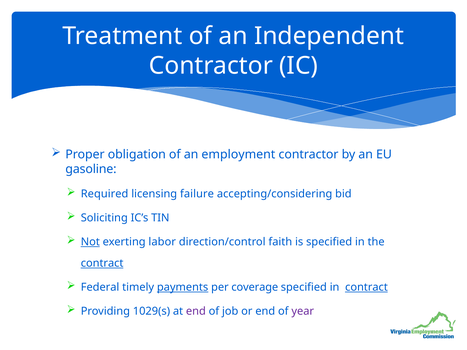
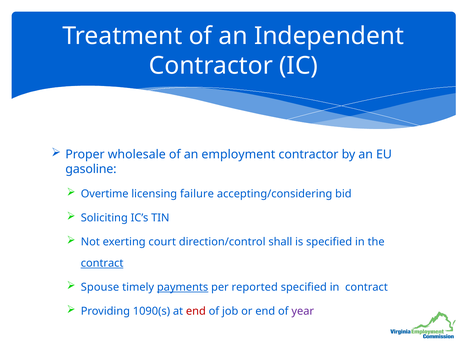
obligation: obligation -> wholesale
Required: Required -> Overtime
Not underline: present -> none
labor: labor -> court
faith: faith -> shall
Federal: Federal -> Spouse
coverage: coverage -> reported
contract at (366, 287) underline: present -> none
1029(s: 1029(s -> 1090(s
end at (196, 311) colour: purple -> red
